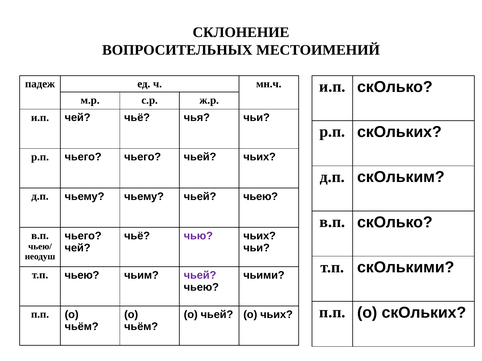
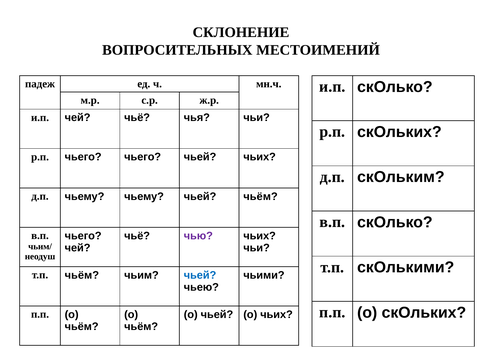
чьему чьей чьею: чьею -> чьём
чьею/: чьею/ -> чьим/
т.п чьею: чьею -> чьём
чьей at (200, 275) colour: purple -> blue
